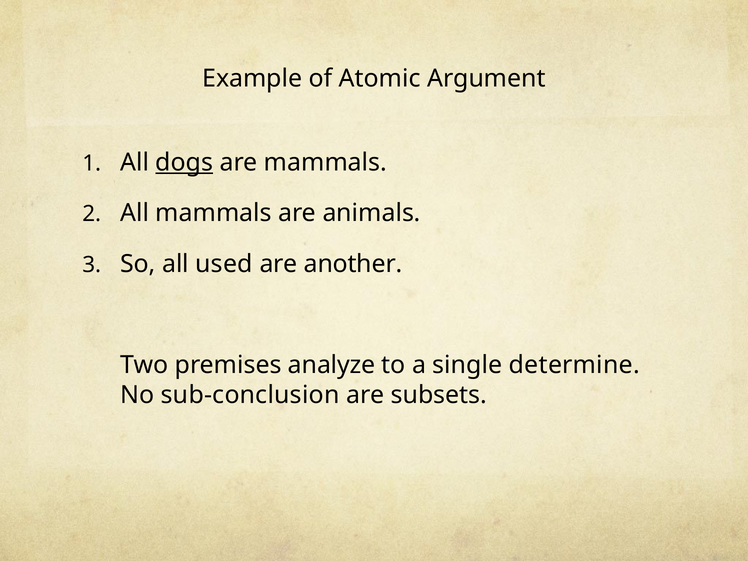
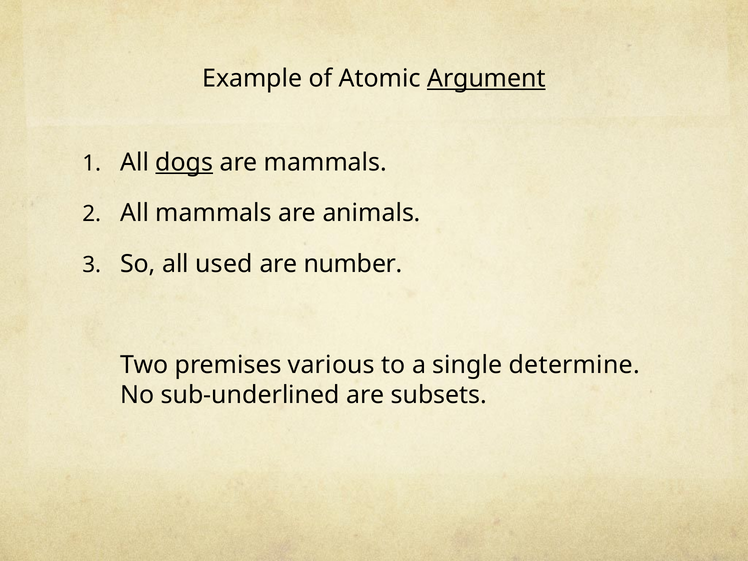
Argument underline: none -> present
another: another -> number
analyze: analyze -> various
sub-conclusion: sub-conclusion -> sub-underlined
